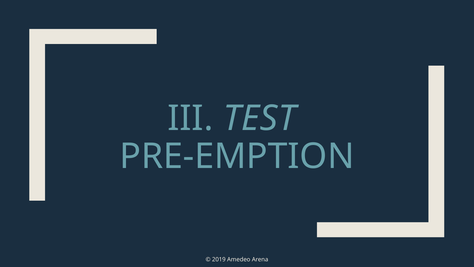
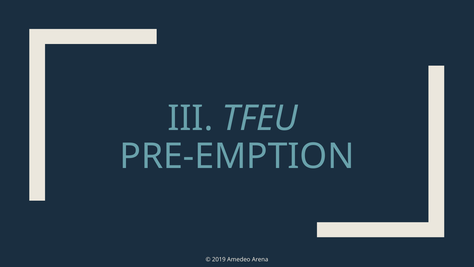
TEST: TEST -> TFEU
